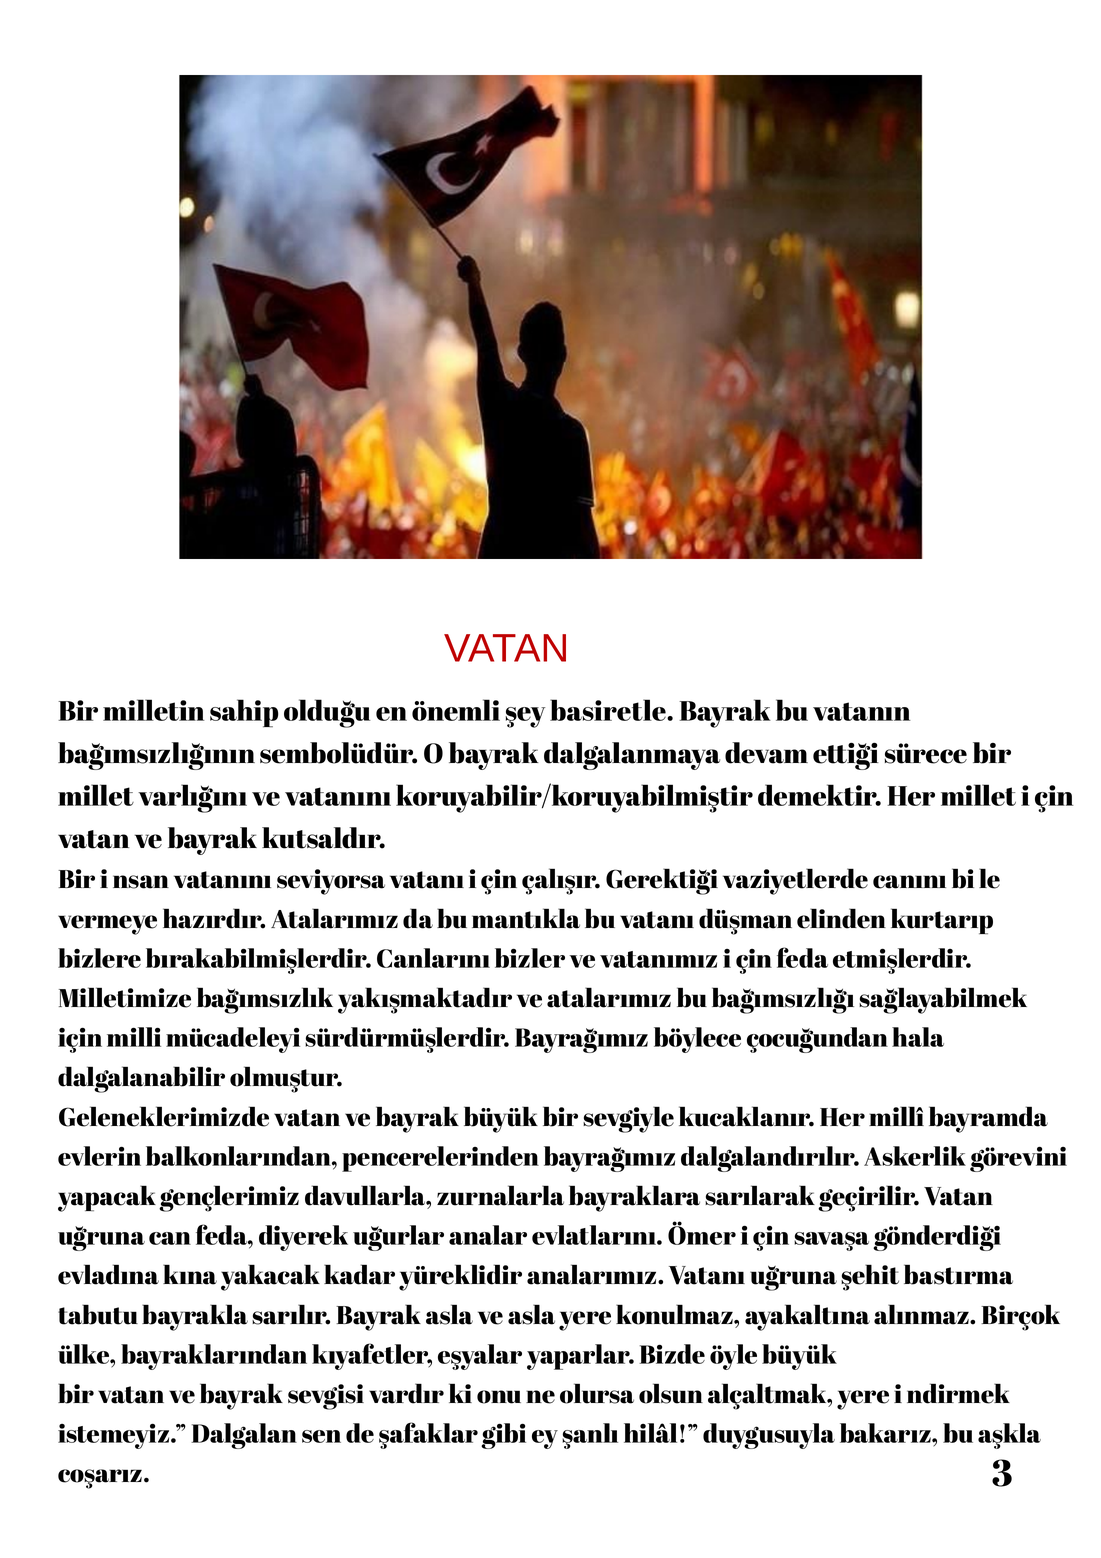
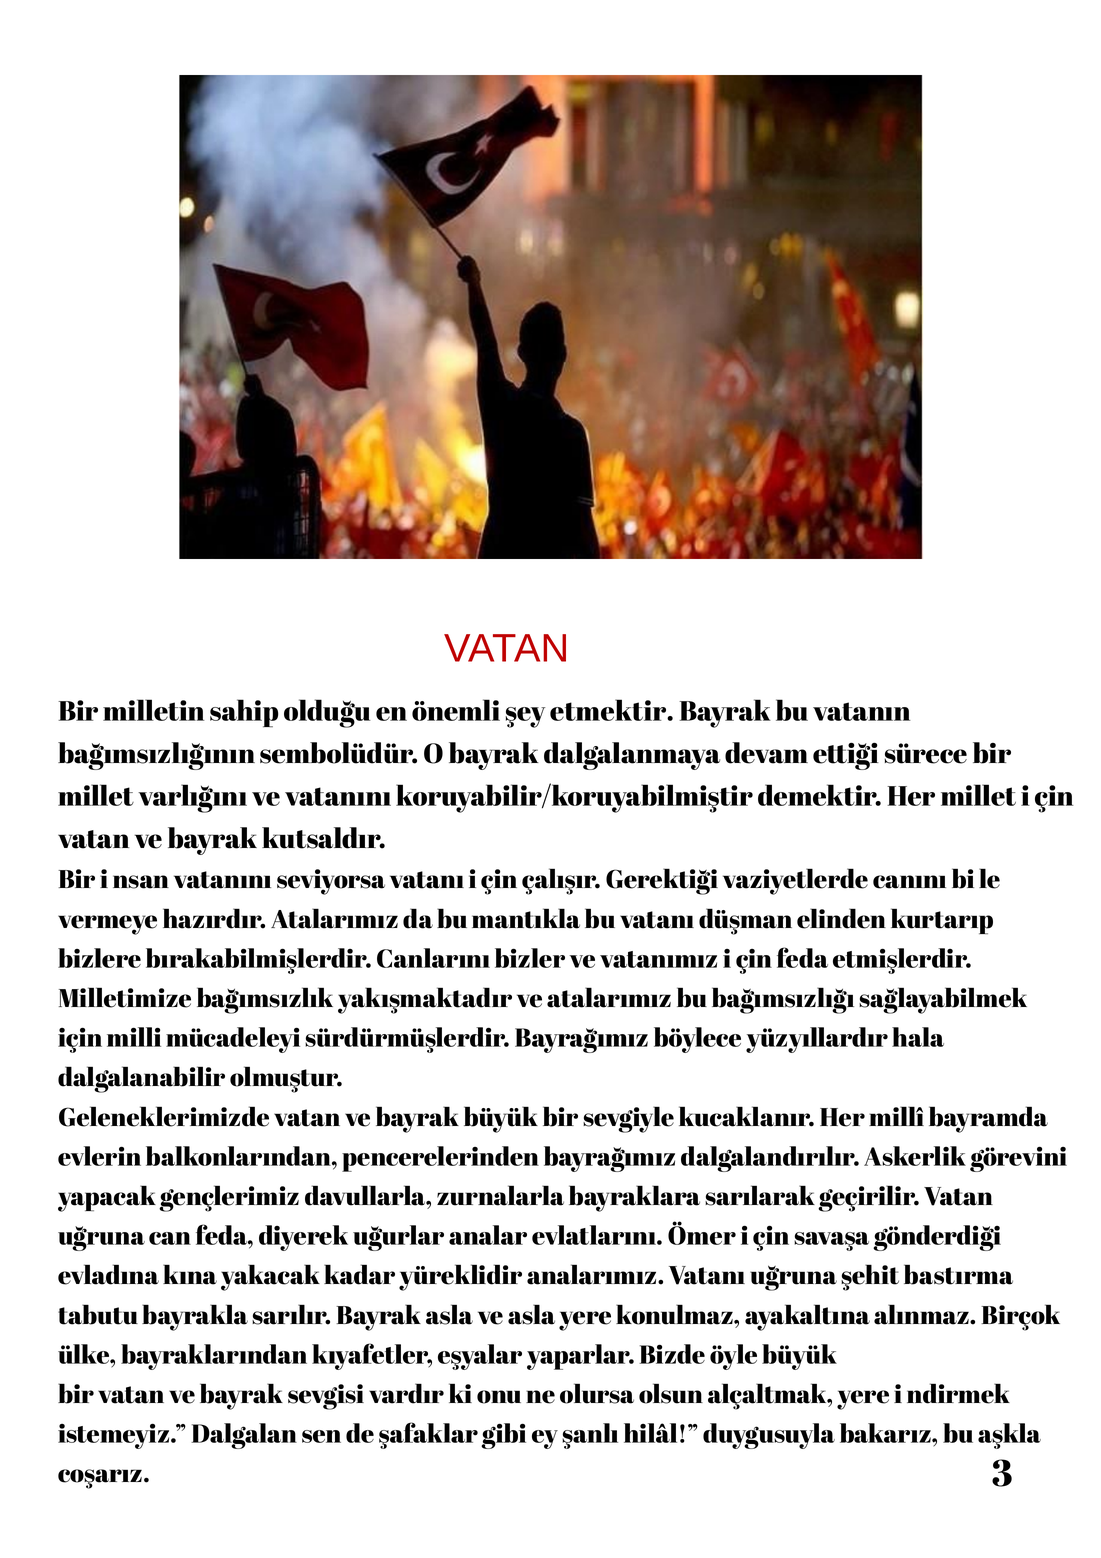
basiretle: basiretle -> etmektir
çocuğundan: çocuğundan -> yüzyıllardır
